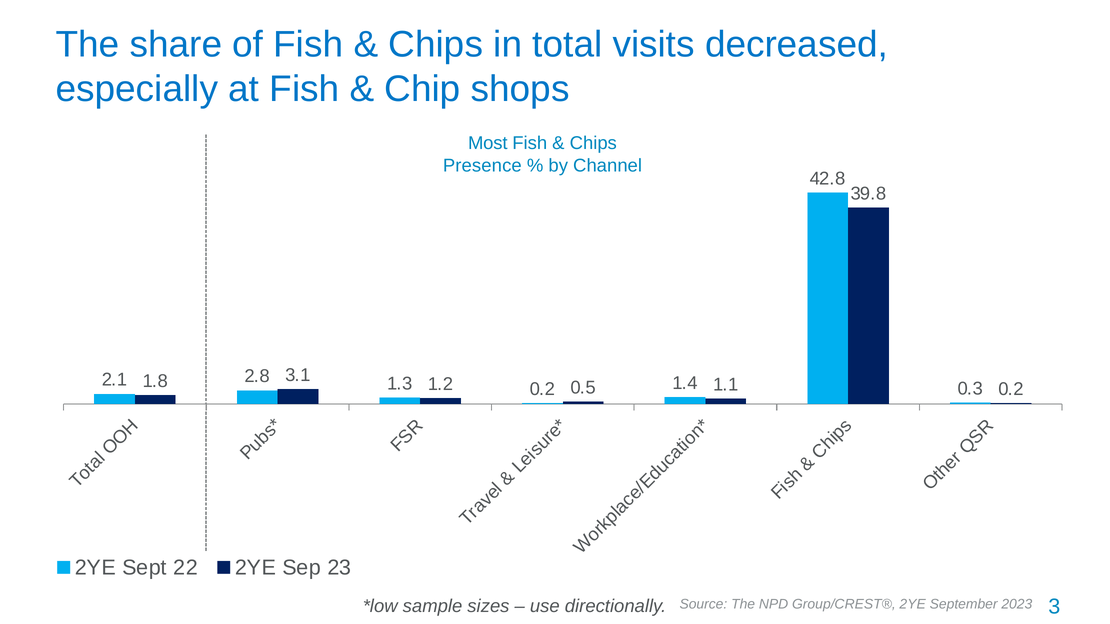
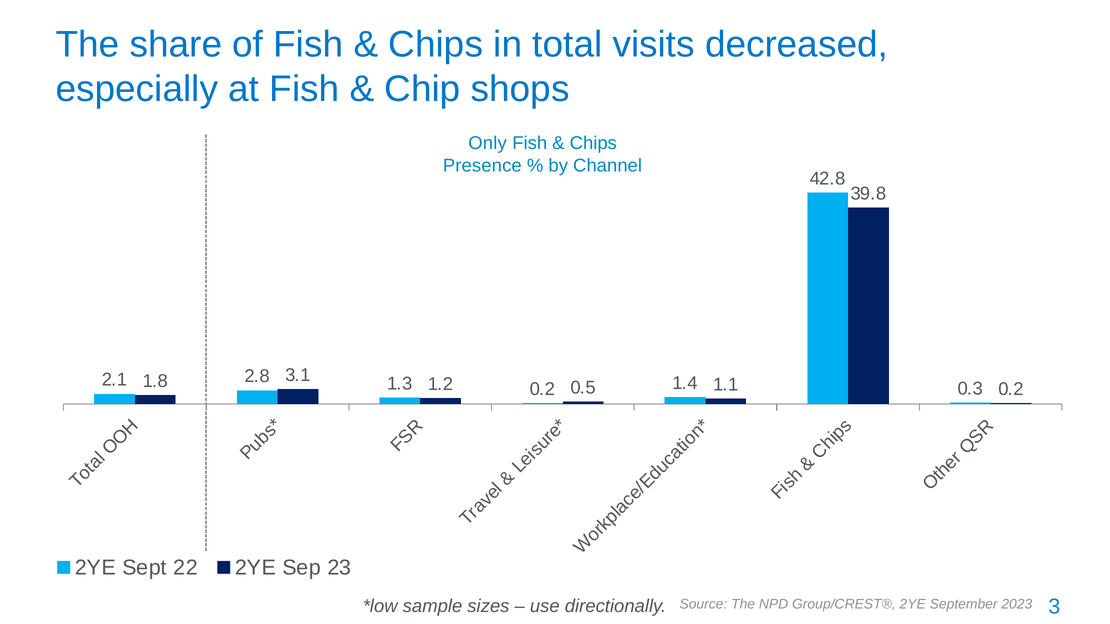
Most: Most -> Only
